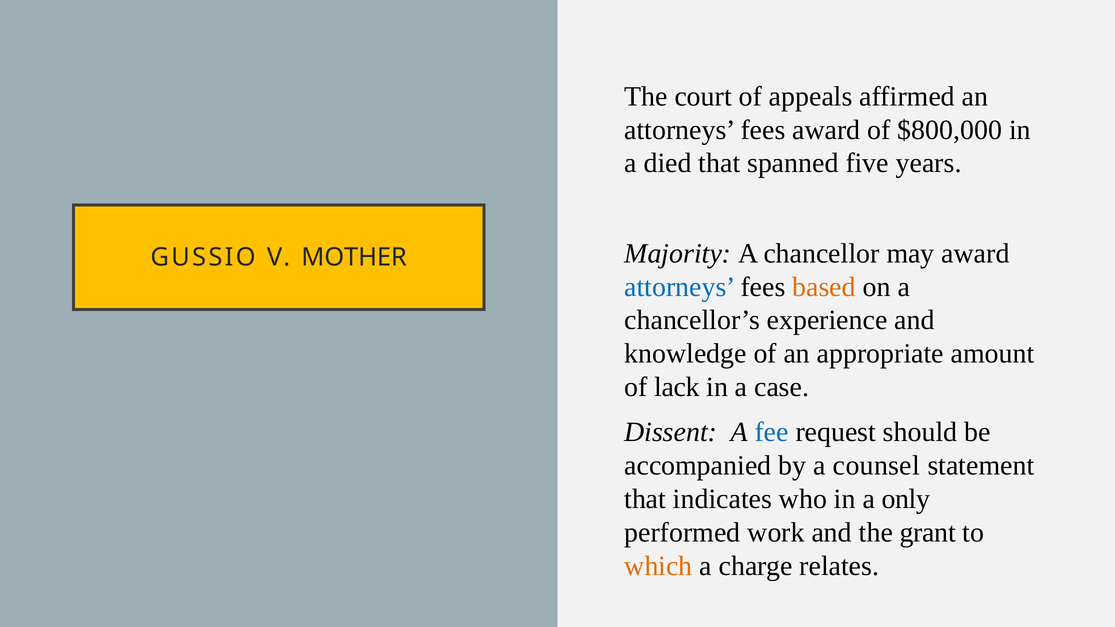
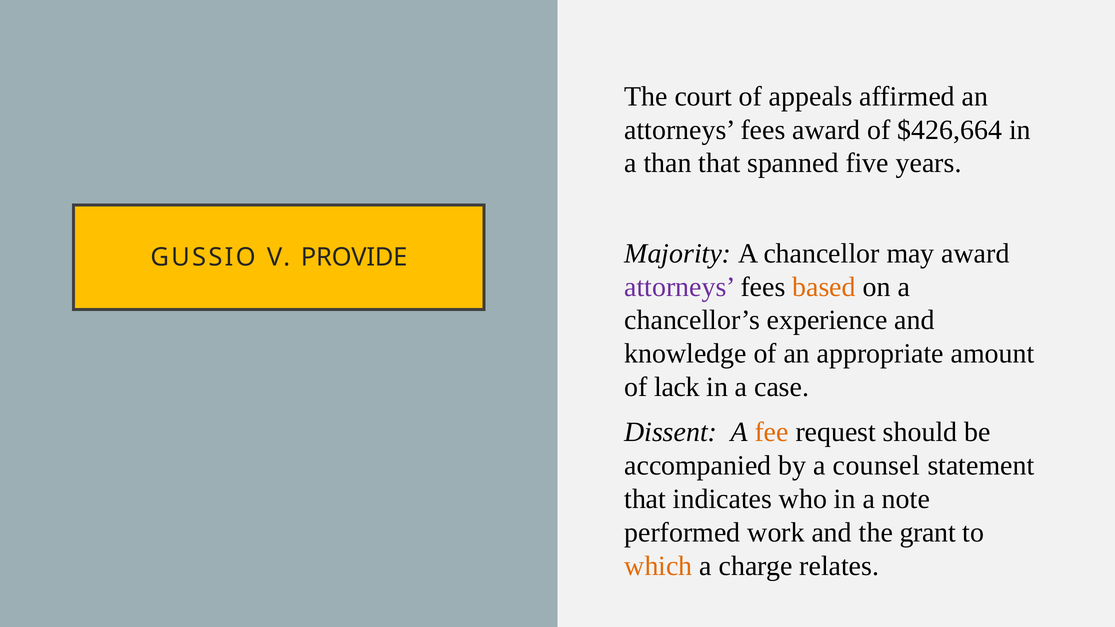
$800,000: $800,000 -> $426,664
died: died -> than
MOTHER: MOTHER -> PROVIDE
attorneys at (680, 287) colour: blue -> purple
fee colour: blue -> orange
only: only -> note
